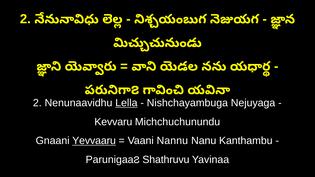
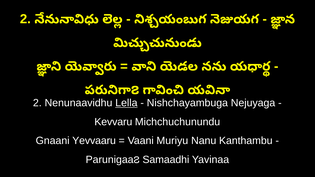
Yevvaaru underline: present -> none
Nannu: Nannu -> Muriyu
Shathruvu: Shathruvu -> Samaadhi
